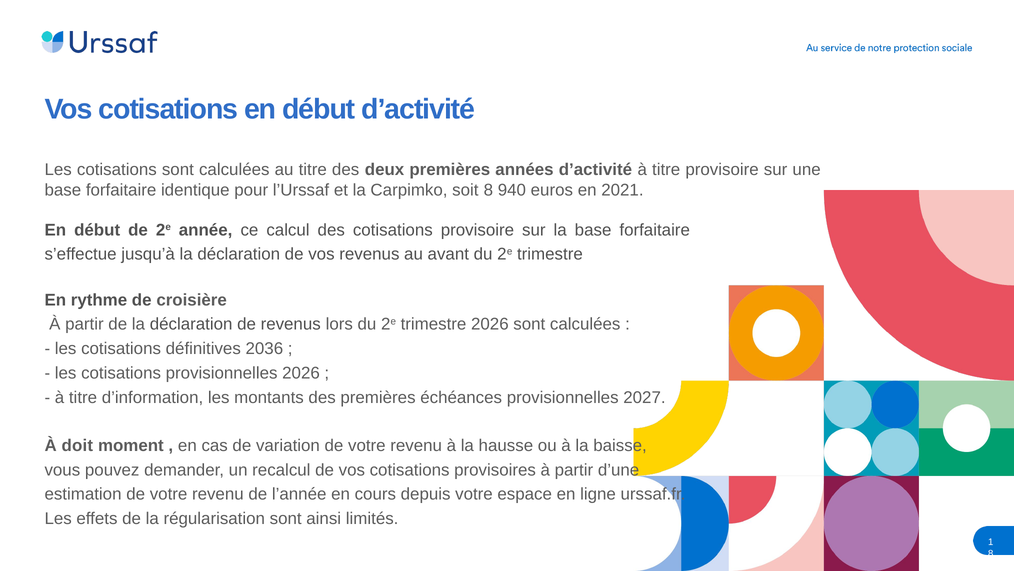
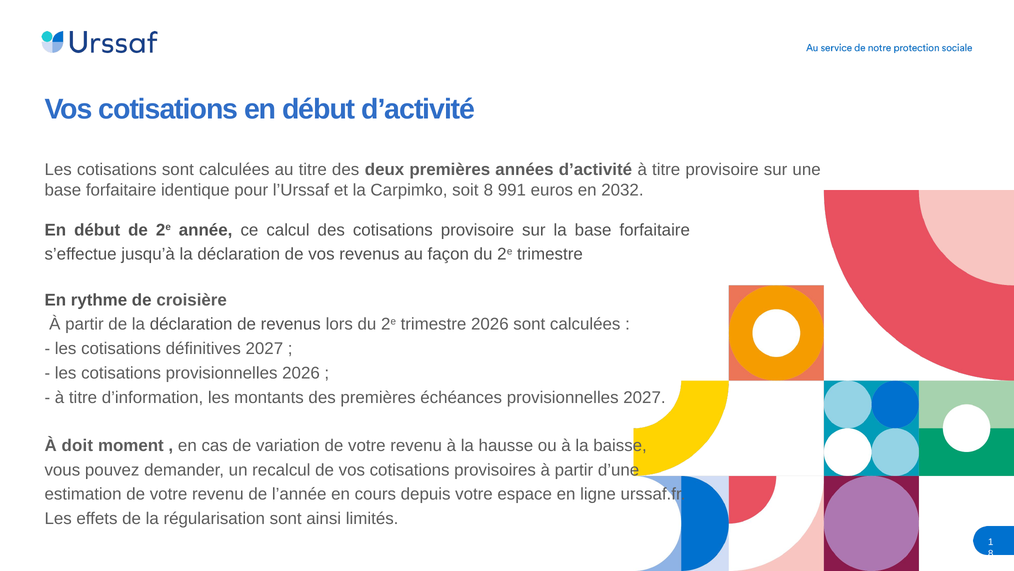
940: 940 -> 991
2021: 2021 -> 2032
avant: avant -> façon
définitives 2036: 2036 -> 2027
